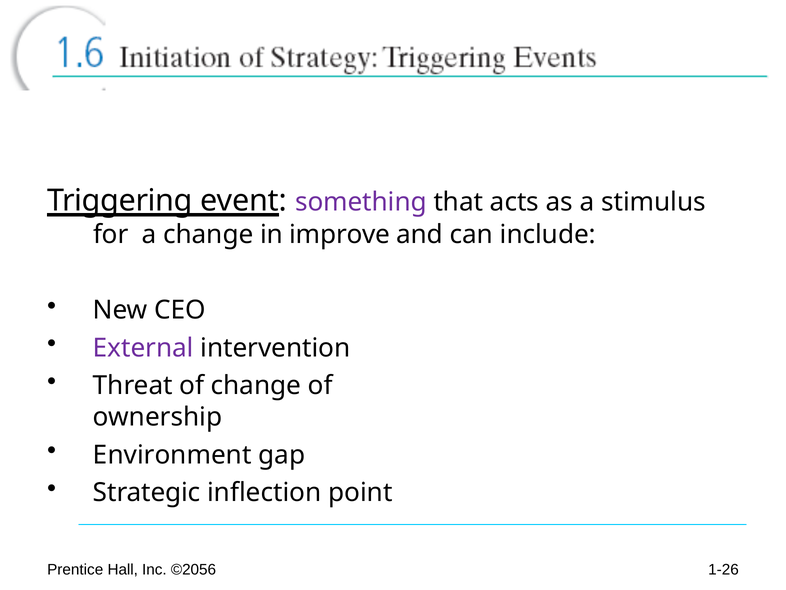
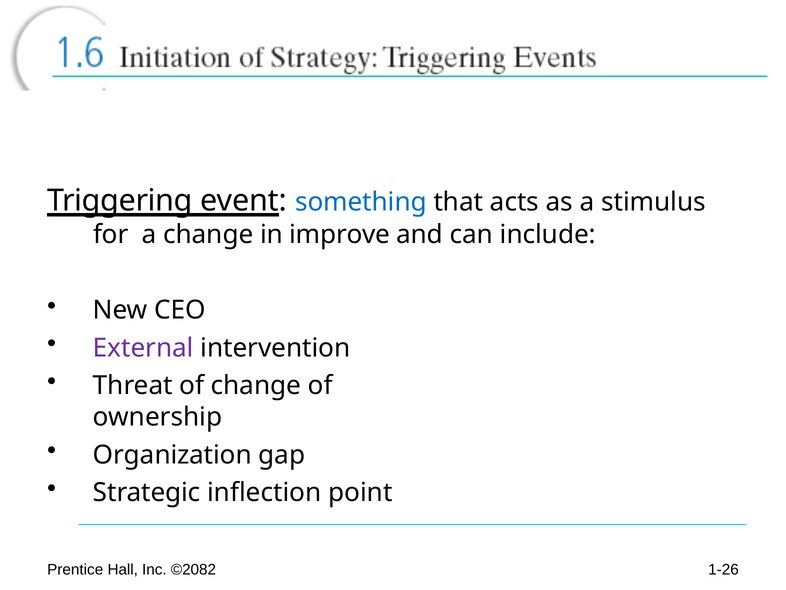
something colour: purple -> blue
Environment: Environment -> Organization
©2056: ©2056 -> ©2082
